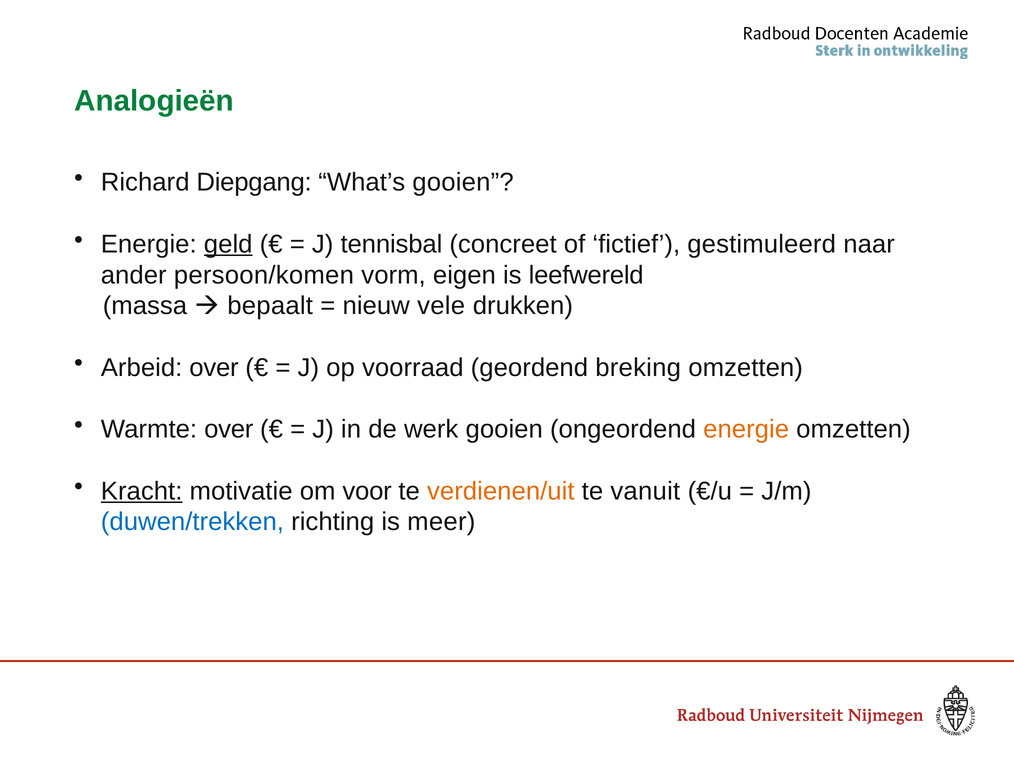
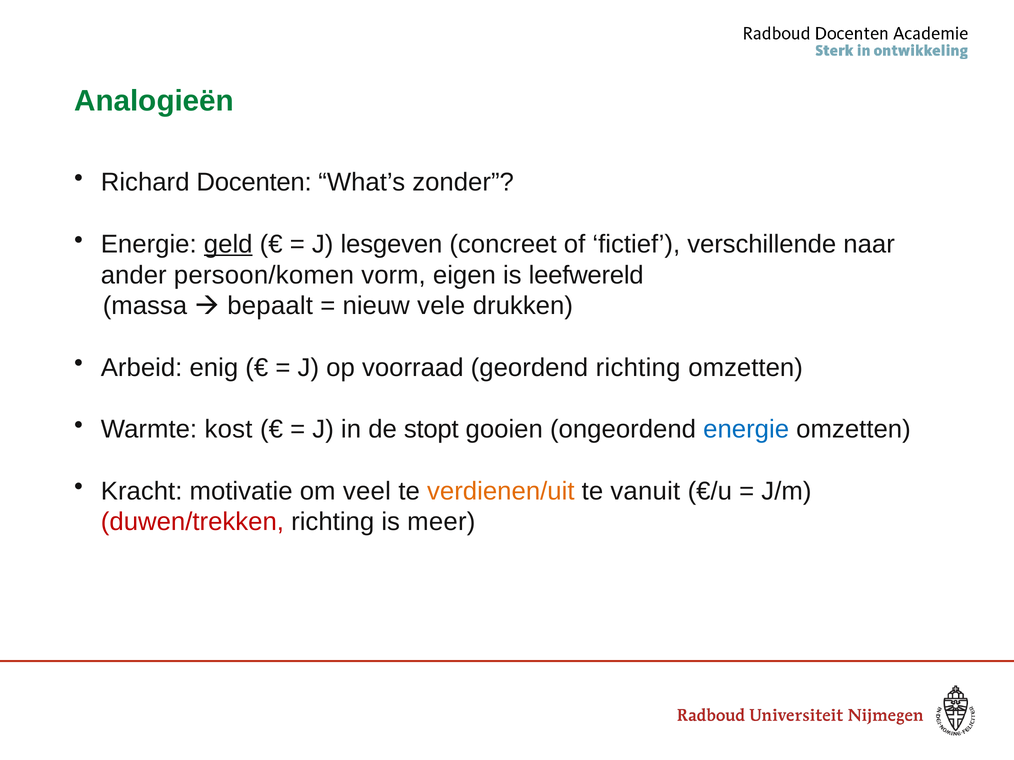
Diepgang: Diepgang -> Docenten
What’s gooien: gooien -> zonder
tennisbal: tennisbal -> lesgeven
gestimuleerd: gestimuleerd -> verschillende
Arbeid over: over -> enig
geordend breking: breking -> richting
Warmte over: over -> kost
werk: werk -> stopt
energie at (746, 430) colour: orange -> blue
Kracht underline: present -> none
voor: voor -> veel
duwen/trekken colour: blue -> red
